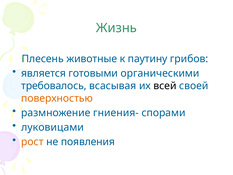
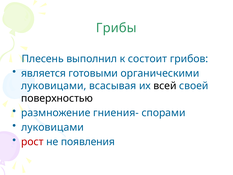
Жизнь: Жизнь -> Грибы
животные: животные -> выполнил
паутину: паутину -> состоит
требовалось at (54, 86): требовалось -> луковицами
поверхностью colour: orange -> black
рост colour: orange -> red
